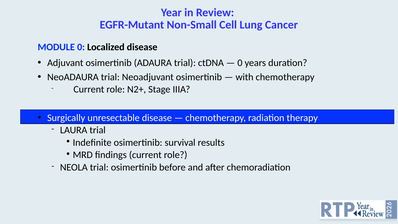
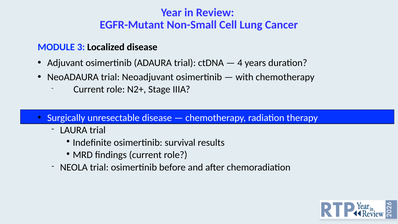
MODULE 0: 0 -> 3
0 at (240, 63): 0 -> 4
